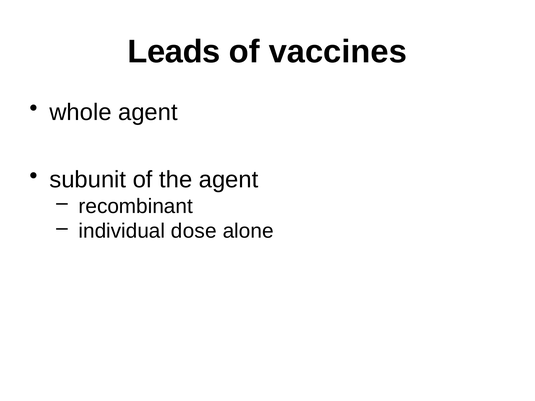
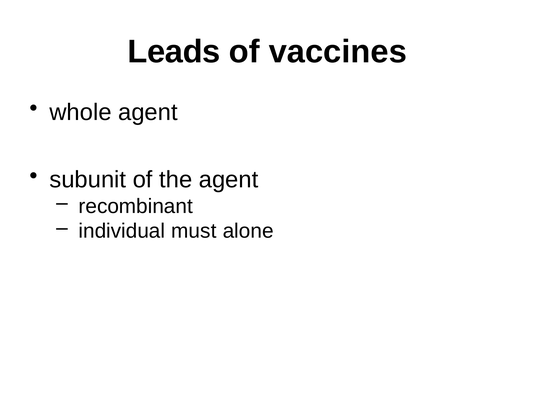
dose: dose -> must
